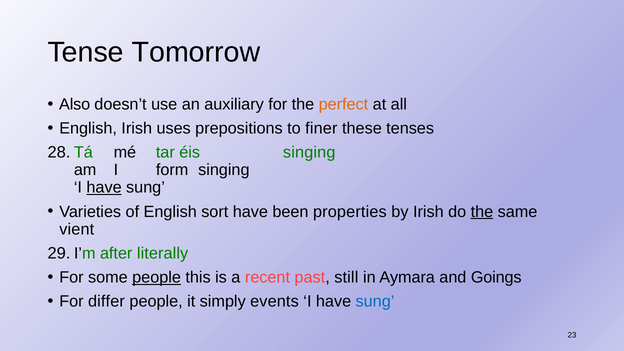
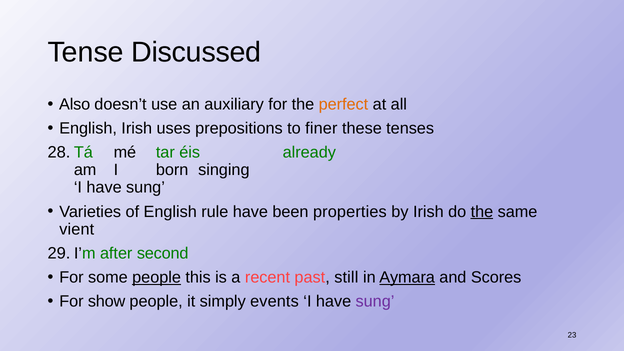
Tomorrow: Tomorrow -> Discussed
éis singing: singing -> already
form: form -> born
have at (104, 188) underline: present -> none
sort: sort -> rule
literally: literally -> second
Aymara underline: none -> present
Goings: Goings -> Scores
differ: differ -> show
sung at (375, 301) colour: blue -> purple
